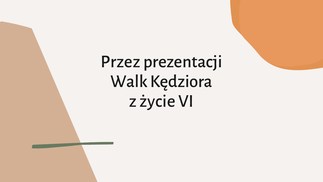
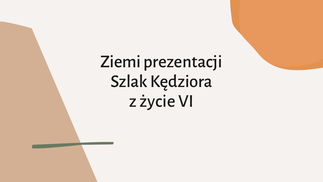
Przez: Przez -> Ziemi
Walk: Walk -> Szlak
